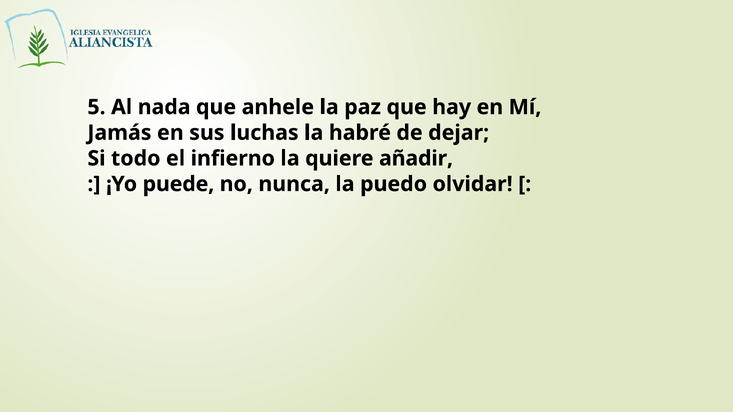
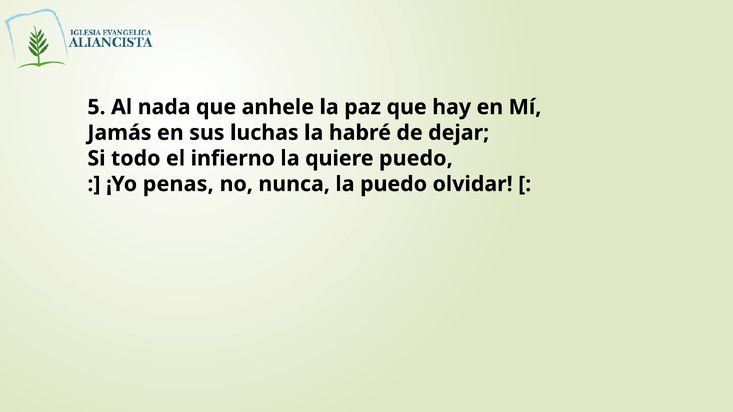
quiere añadir: añadir -> puedo
puede: puede -> penas
